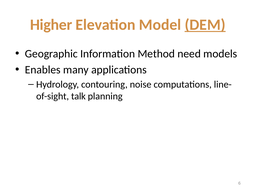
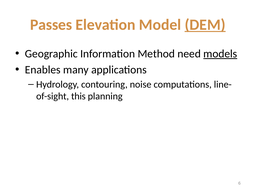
Higher: Higher -> Passes
models underline: none -> present
talk: talk -> this
